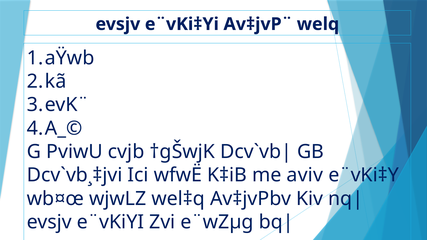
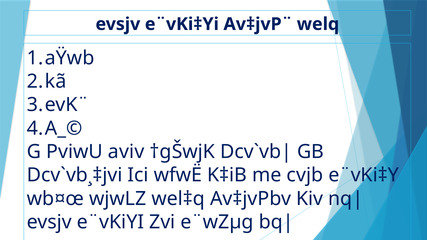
cvjb: cvjb -> aviv
aviv: aviv -> cvjb
